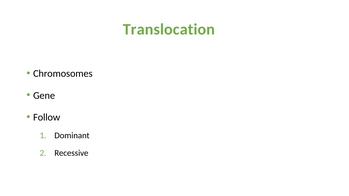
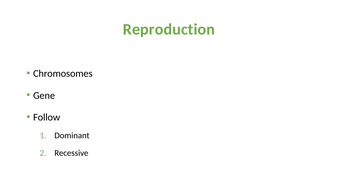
Translocation: Translocation -> Reproduction
